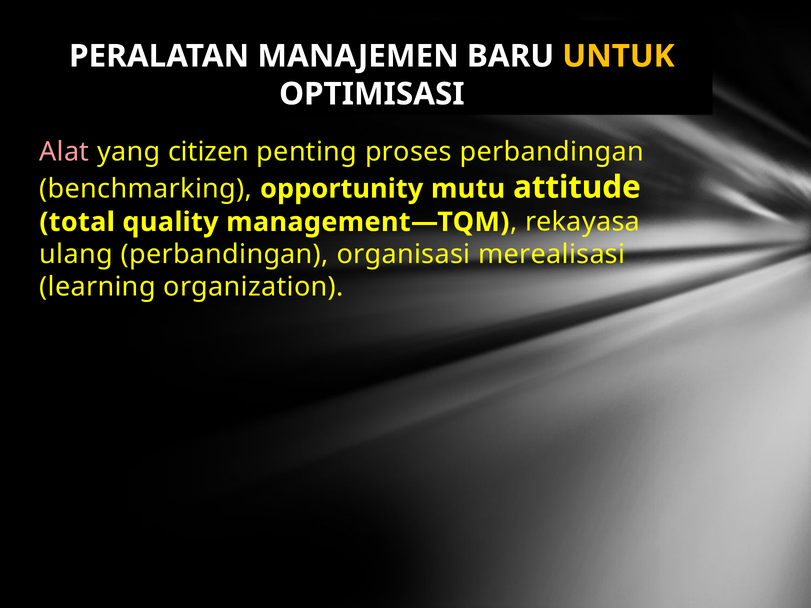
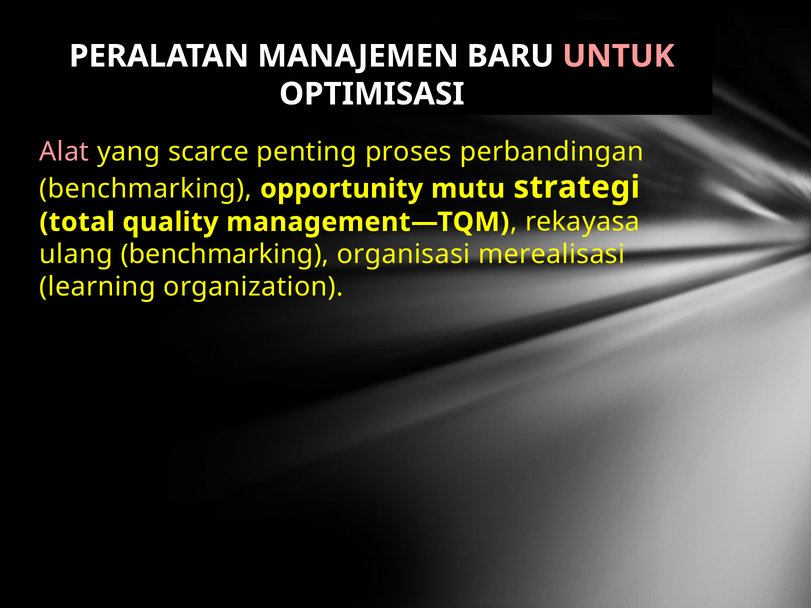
UNTUK colour: yellow -> pink
citizen: citizen -> scarce
attitude: attitude -> strategi
ulang perbandingan: perbandingan -> benchmarking
